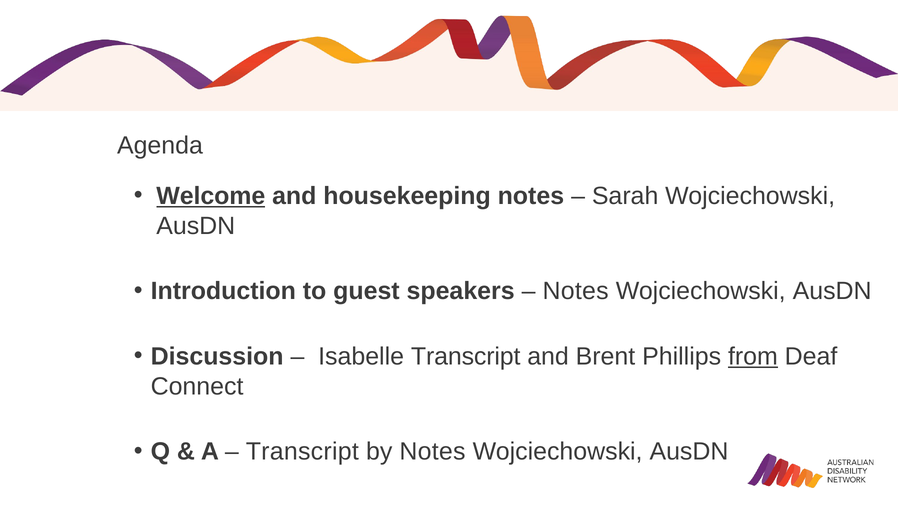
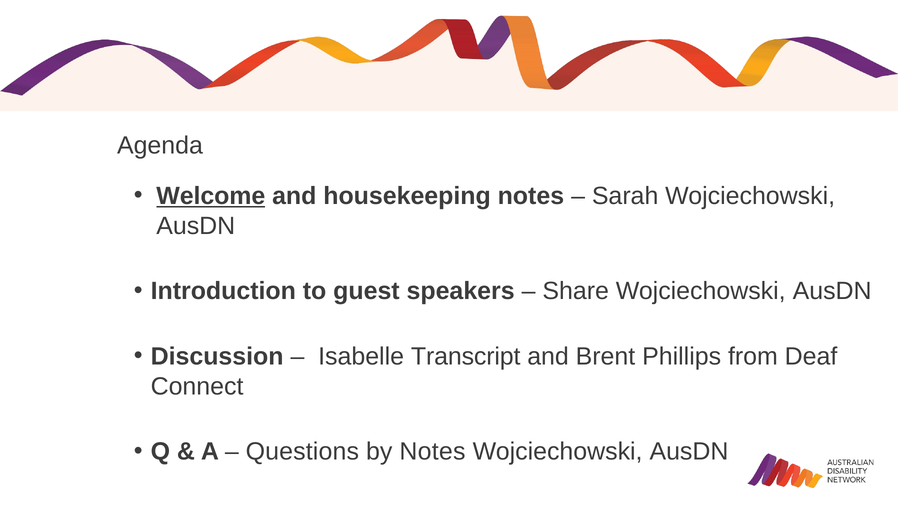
Notes at (576, 291): Notes -> Share
from underline: present -> none
Transcript at (302, 452): Transcript -> Questions
